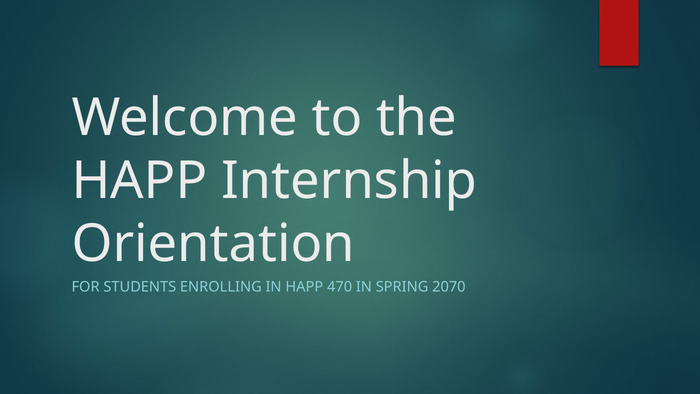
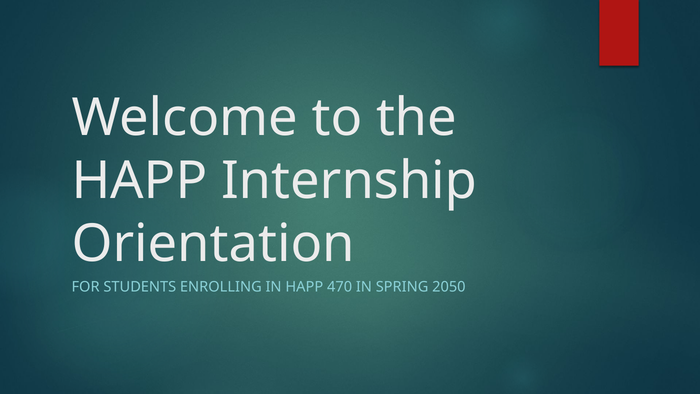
2070: 2070 -> 2050
